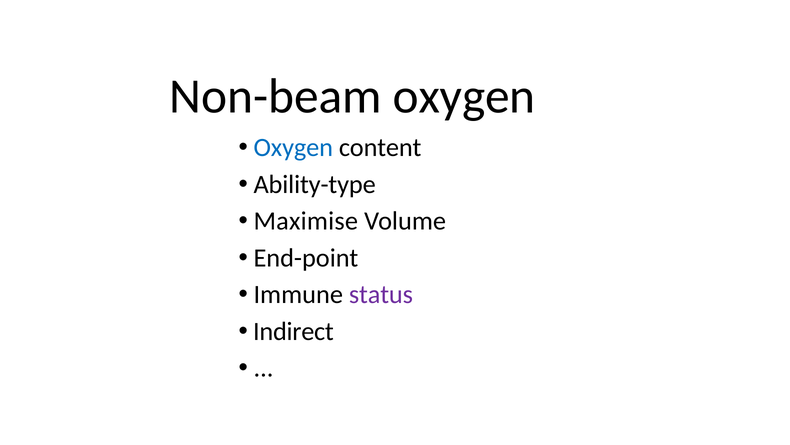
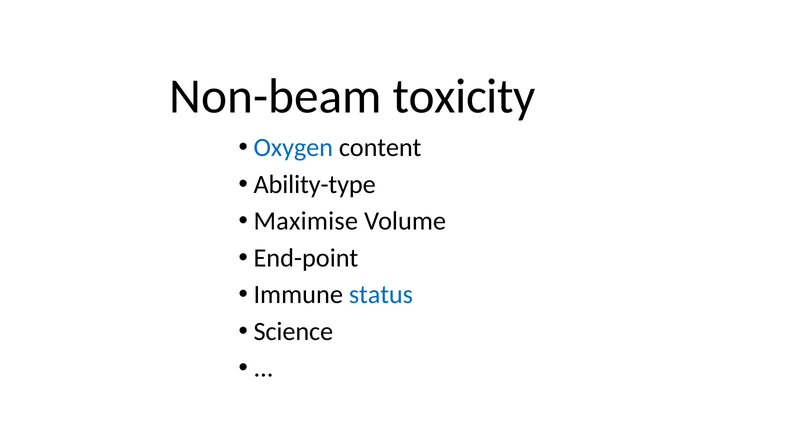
Non-beam oxygen: oxygen -> toxicity
status colour: purple -> blue
Indirect: Indirect -> Science
